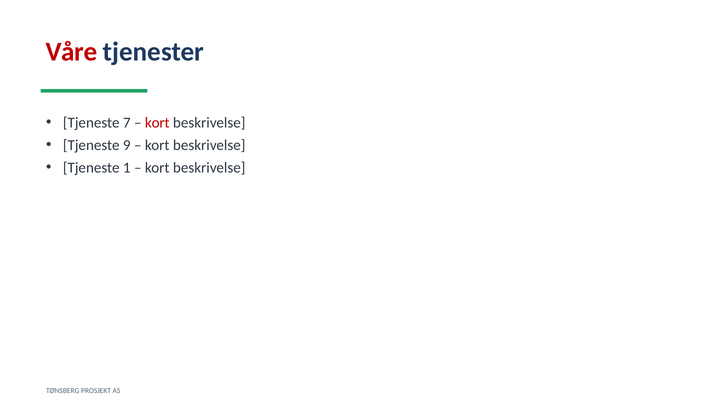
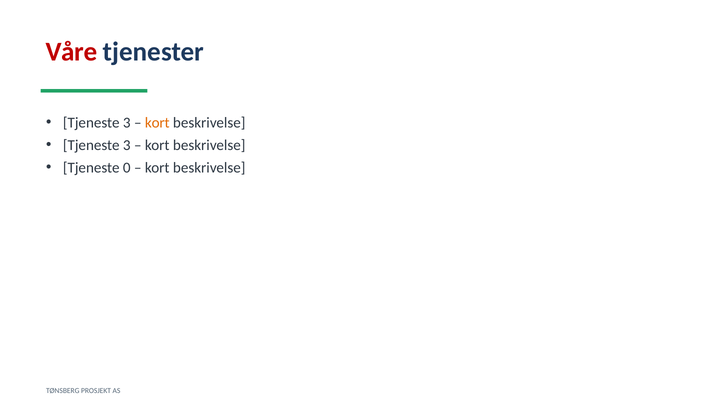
7 at (127, 122): 7 -> 3
kort at (157, 122) colour: red -> orange
9 at (127, 145): 9 -> 3
1: 1 -> 0
